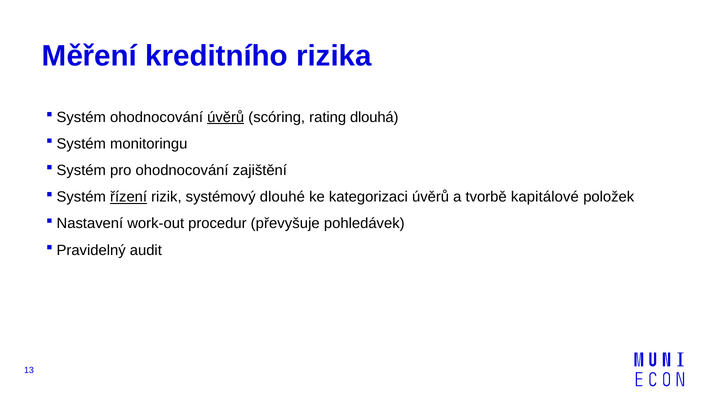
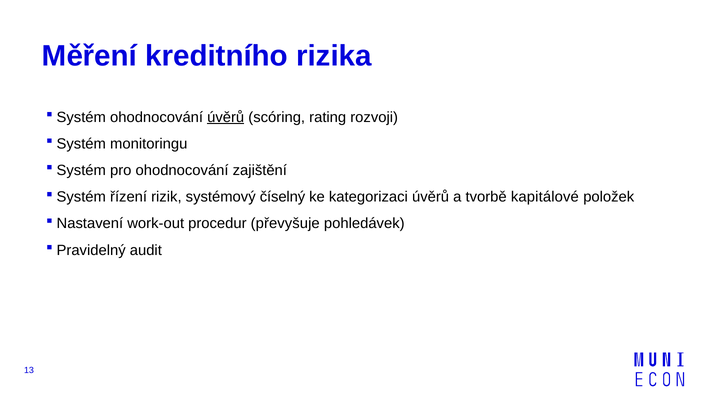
dlouhá: dlouhá -> rozvoji
řízení underline: present -> none
dlouhé: dlouhé -> číselný
